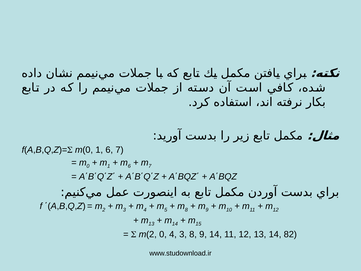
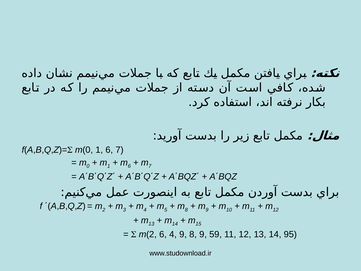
m(2 0: 0 -> 6
4 3: 3 -> 9
9 14: 14 -> 59
82: 82 -> 95
